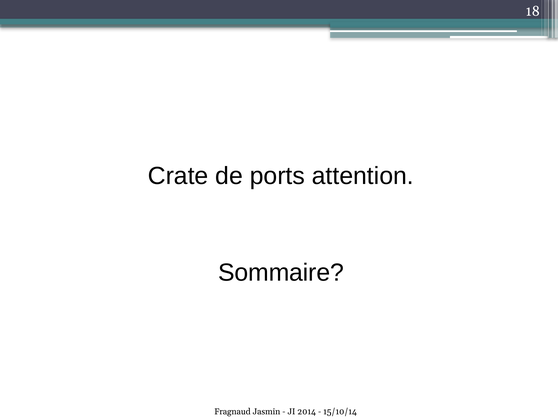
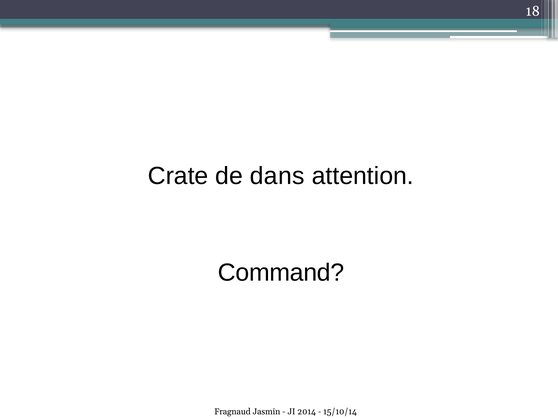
ports: ports -> dans
Sommaire: Sommaire -> Command
